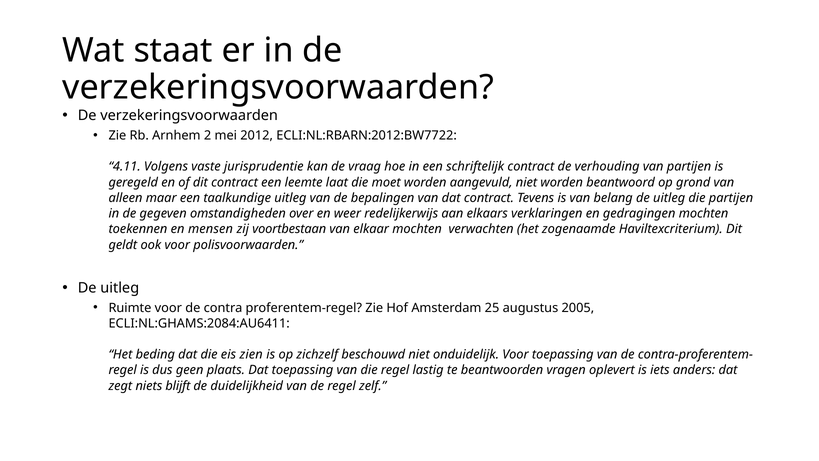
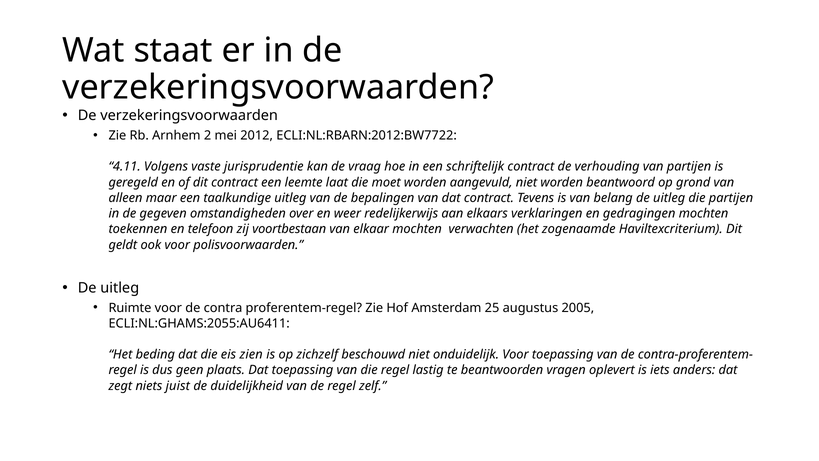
mensen: mensen -> telefoon
ECLI:NL:GHAMS:2084:AU6411: ECLI:NL:GHAMS:2084:AU6411 -> ECLI:NL:GHAMS:2055:AU6411
blijft: blijft -> juist
